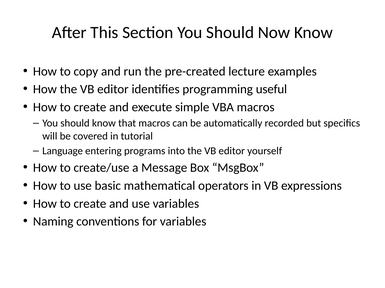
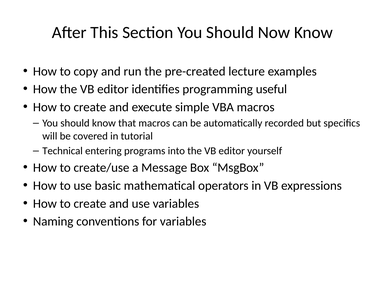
Language: Language -> Technical
